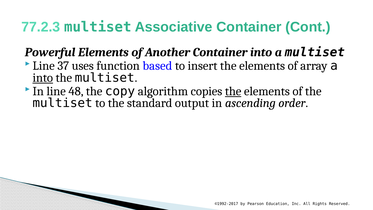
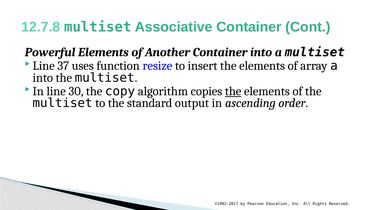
77.2.3: 77.2.3 -> 12.7.8
based: based -> resize
into at (43, 78) underline: present -> none
48: 48 -> 30
